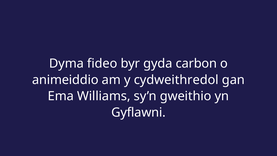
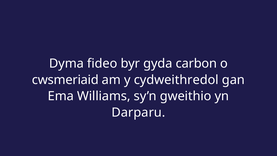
animeiddio: animeiddio -> cwsmeriaid
Gyflawni: Gyflawni -> Darparu
